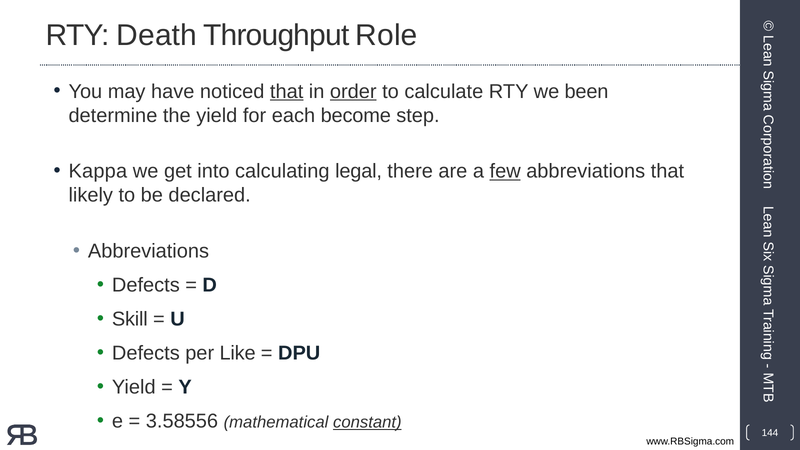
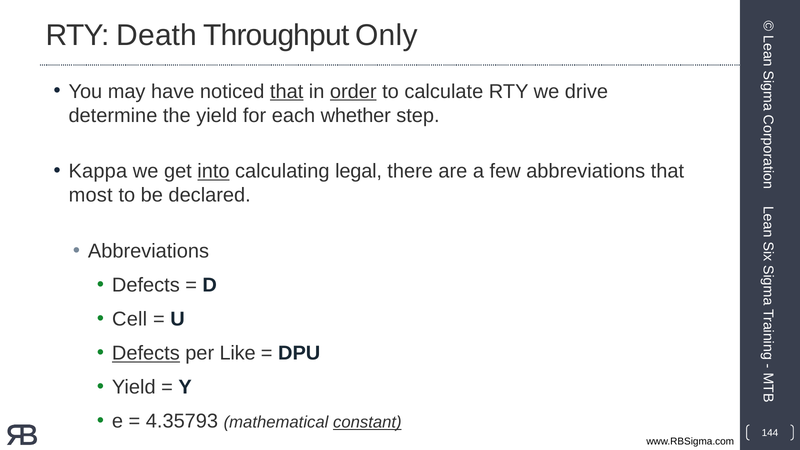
Role: Role -> Only
been: been -> drive
become: become -> whether
into underline: none -> present
few underline: present -> none
likely: likely -> most
Skill: Skill -> Cell
Defects at (146, 353) underline: none -> present
3.58556: 3.58556 -> 4.35793
